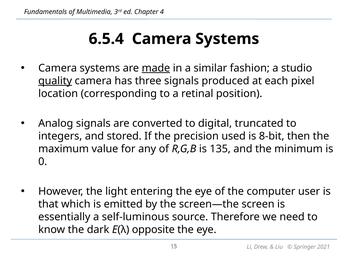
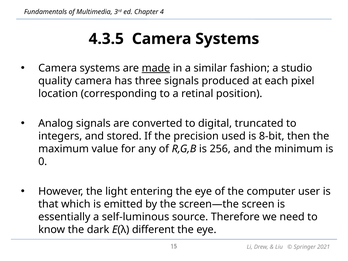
6.5.4: 6.5.4 -> 4.3.5
quality underline: present -> none
135: 135 -> 256
opposite: opposite -> different
